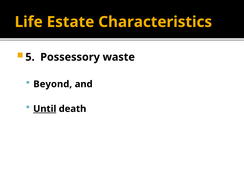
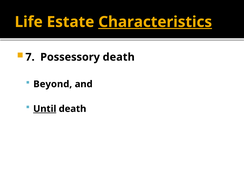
Characteristics underline: none -> present
5: 5 -> 7
Possessory waste: waste -> death
